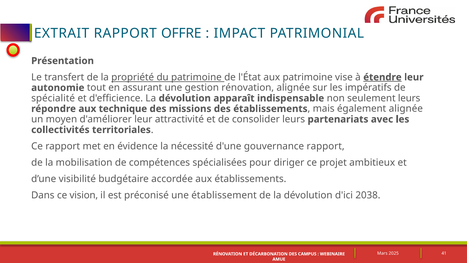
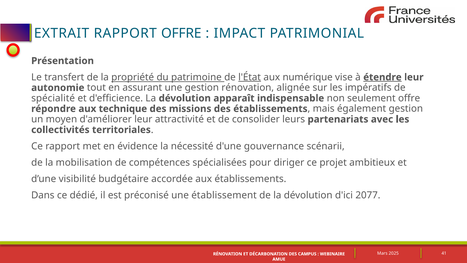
l'État underline: none -> present
aux patrimoine: patrimoine -> numérique
seulement leurs: leurs -> offre
également alignée: alignée -> gestion
gouvernance rapport: rapport -> scénarii
vision: vision -> dédié
2038: 2038 -> 2077
